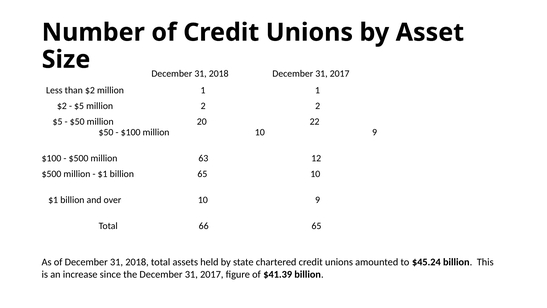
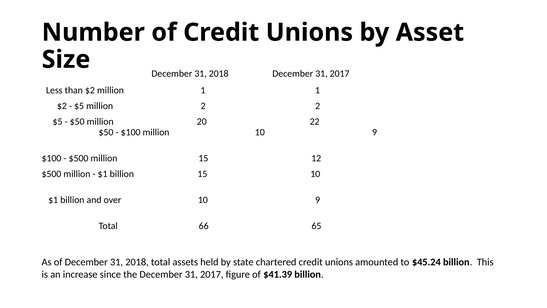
million 63: 63 -> 15
billion 65: 65 -> 15
